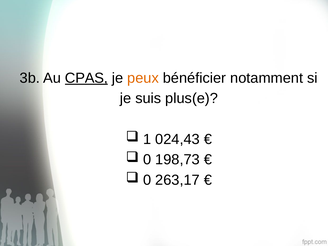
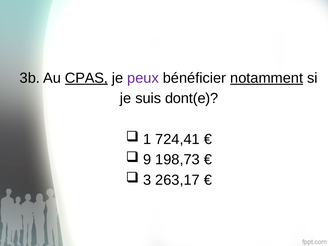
peux colour: orange -> purple
notamment underline: none -> present
plus(e: plus(e -> dont(e
024,43: 024,43 -> 724,41
0 at (147, 160): 0 -> 9
0 at (147, 180): 0 -> 3
